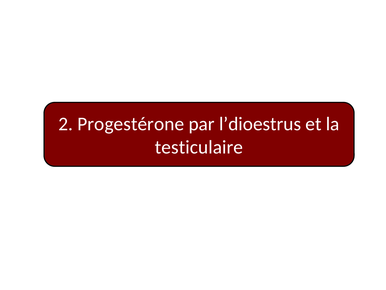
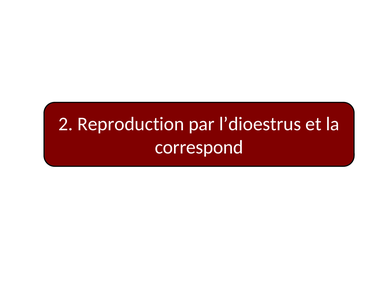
Progestérone: Progestérone -> Reproduction
testiculaire: testiculaire -> correspond
